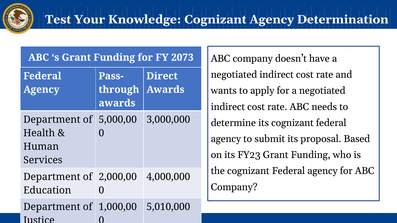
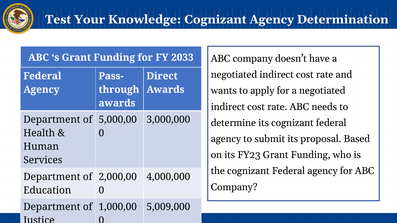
2073: 2073 -> 2033
5,010,000: 5,010,000 -> 5,009,000
